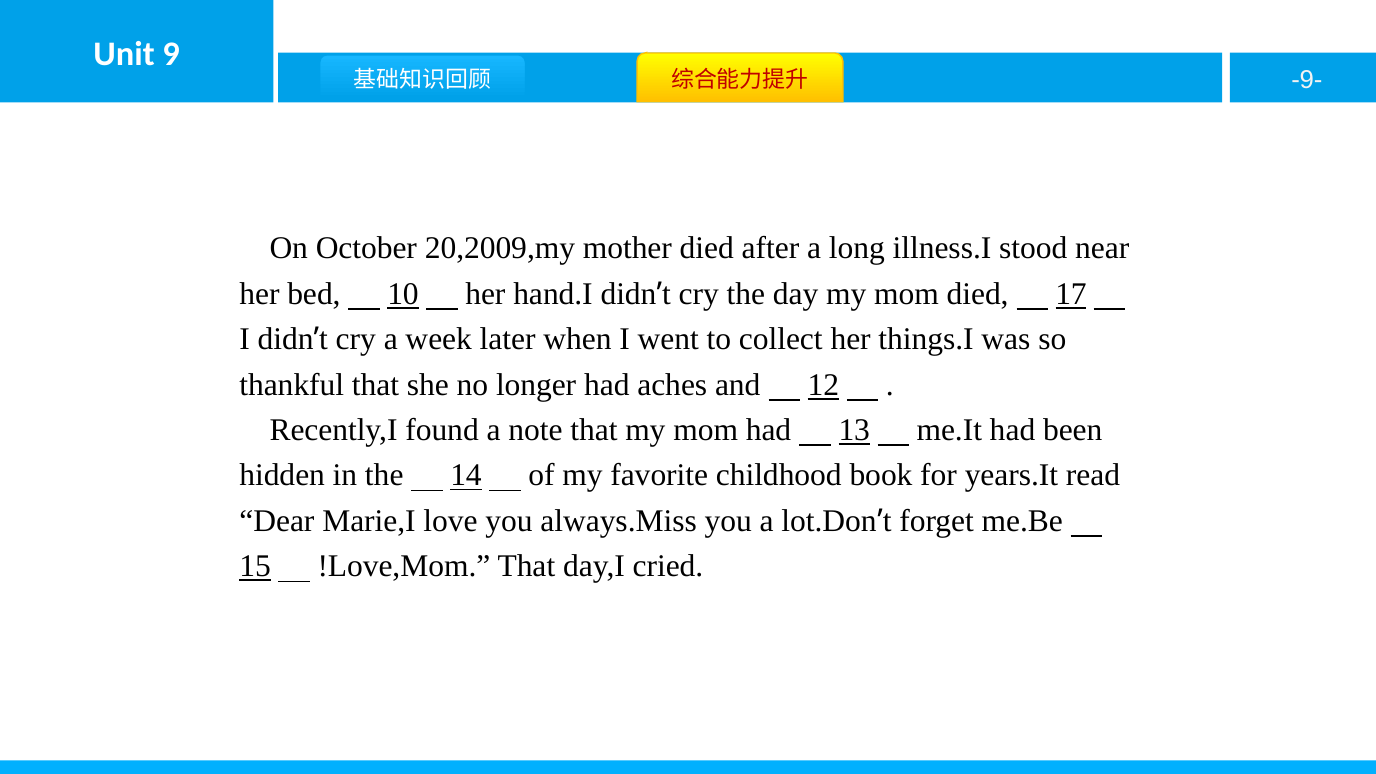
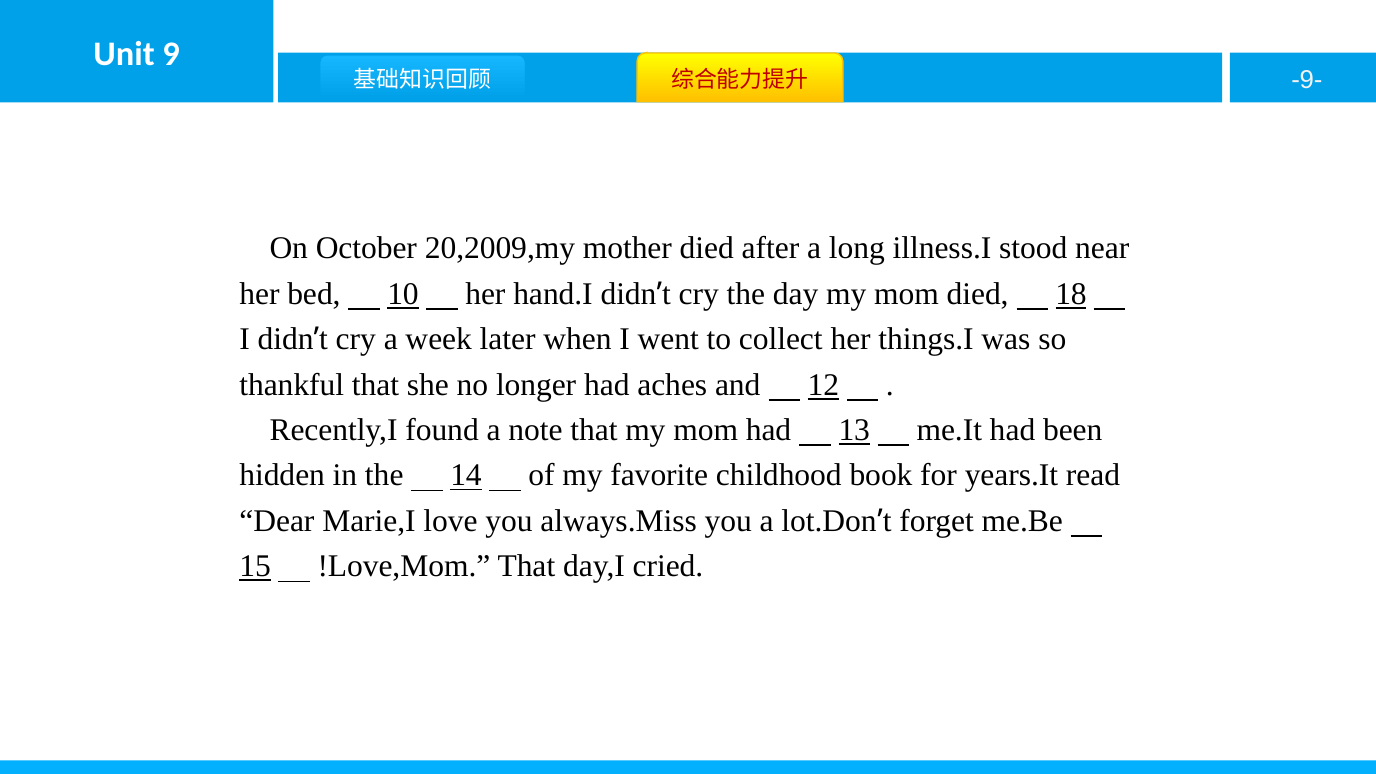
17: 17 -> 18
